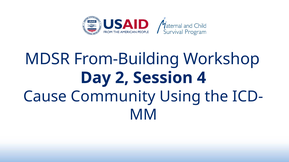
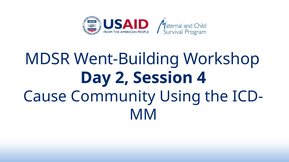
From-Building: From-Building -> Went-Building
